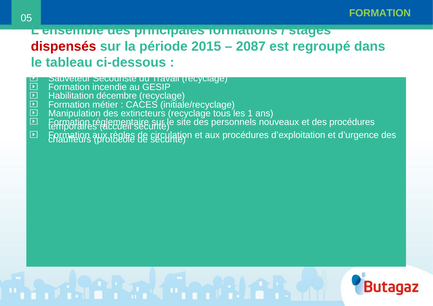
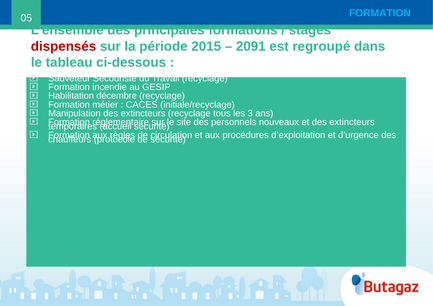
FORMATION at (380, 13) colour: light green -> light blue
2087: 2087 -> 2091
1: 1 -> 3
et des procédures: procédures -> extincteurs
